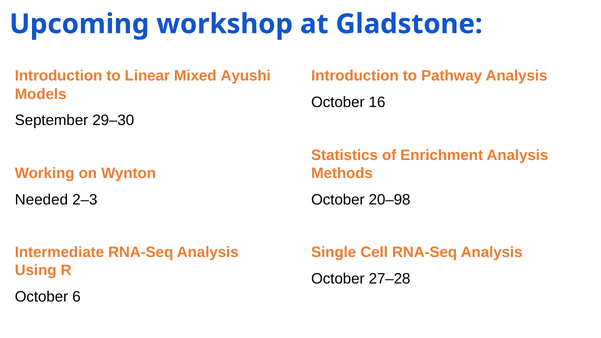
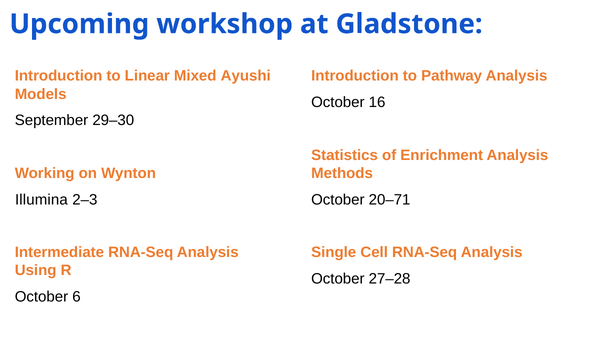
Needed: Needed -> Illumina
20–98: 20–98 -> 20–71
